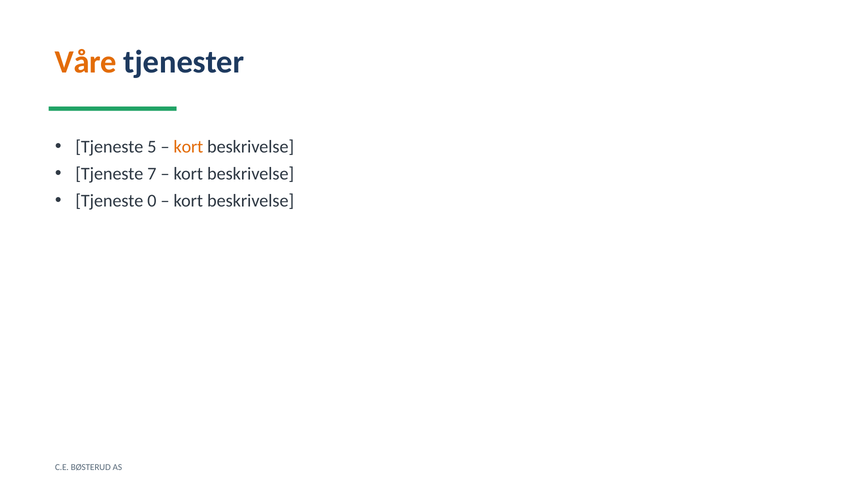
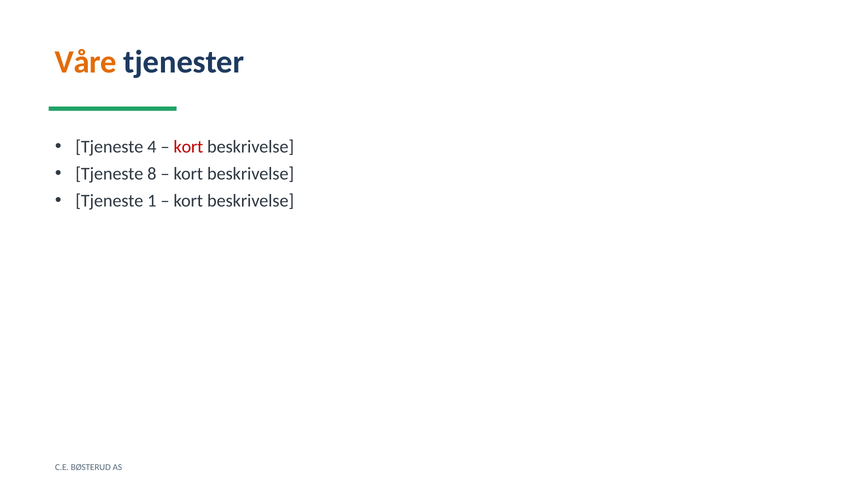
5: 5 -> 4
kort at (188, 147) colour: orange -> red
7: 7 -> 8
0: 0 -> 1
